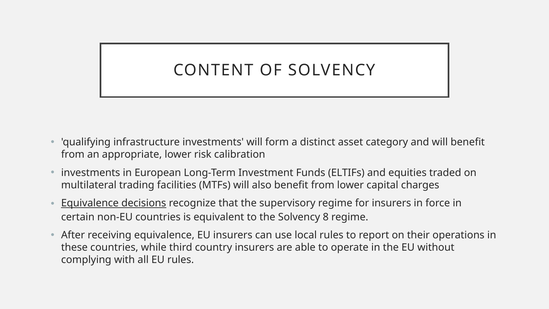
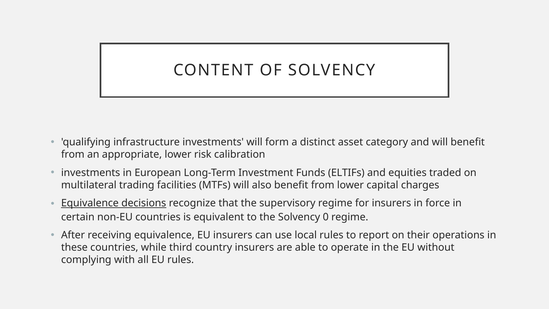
8: 8 -> 0
